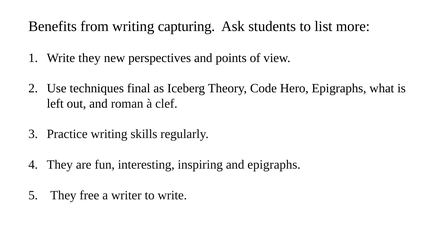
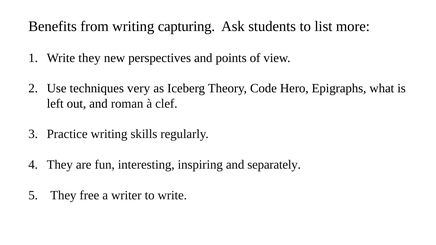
final: final -> very
and epigraphs: epigraphs -> separately
